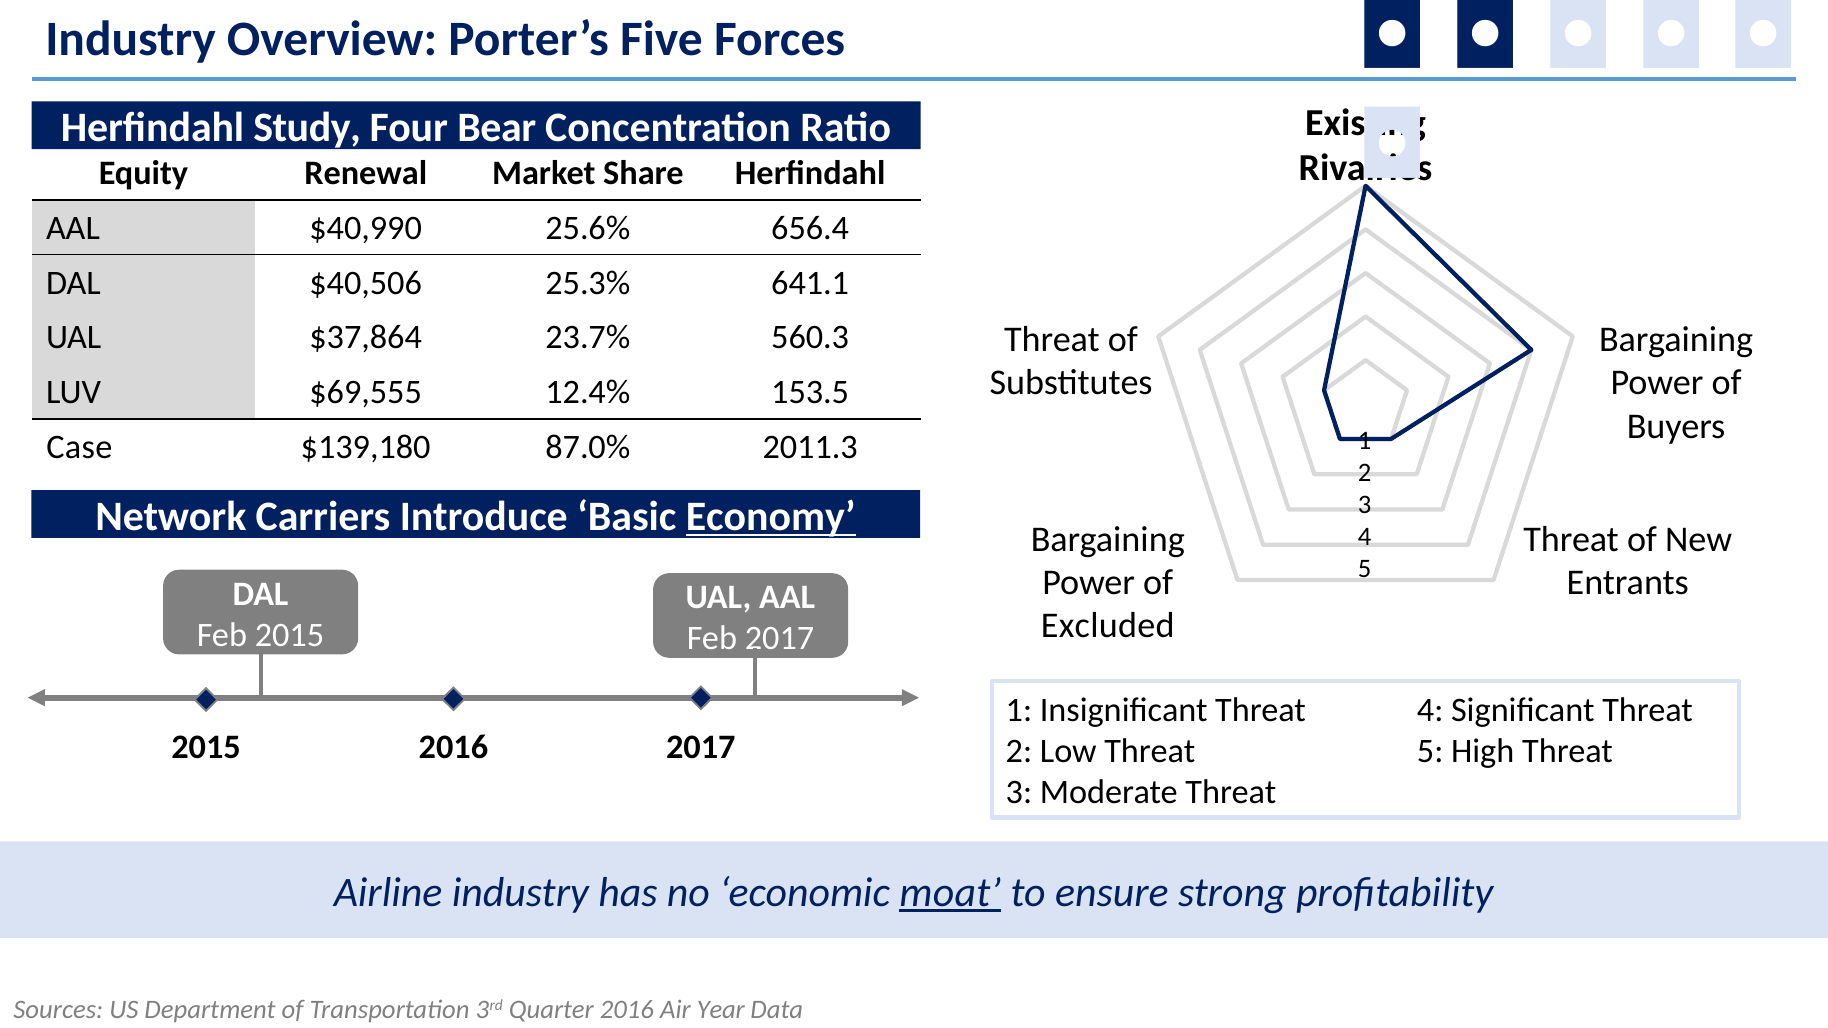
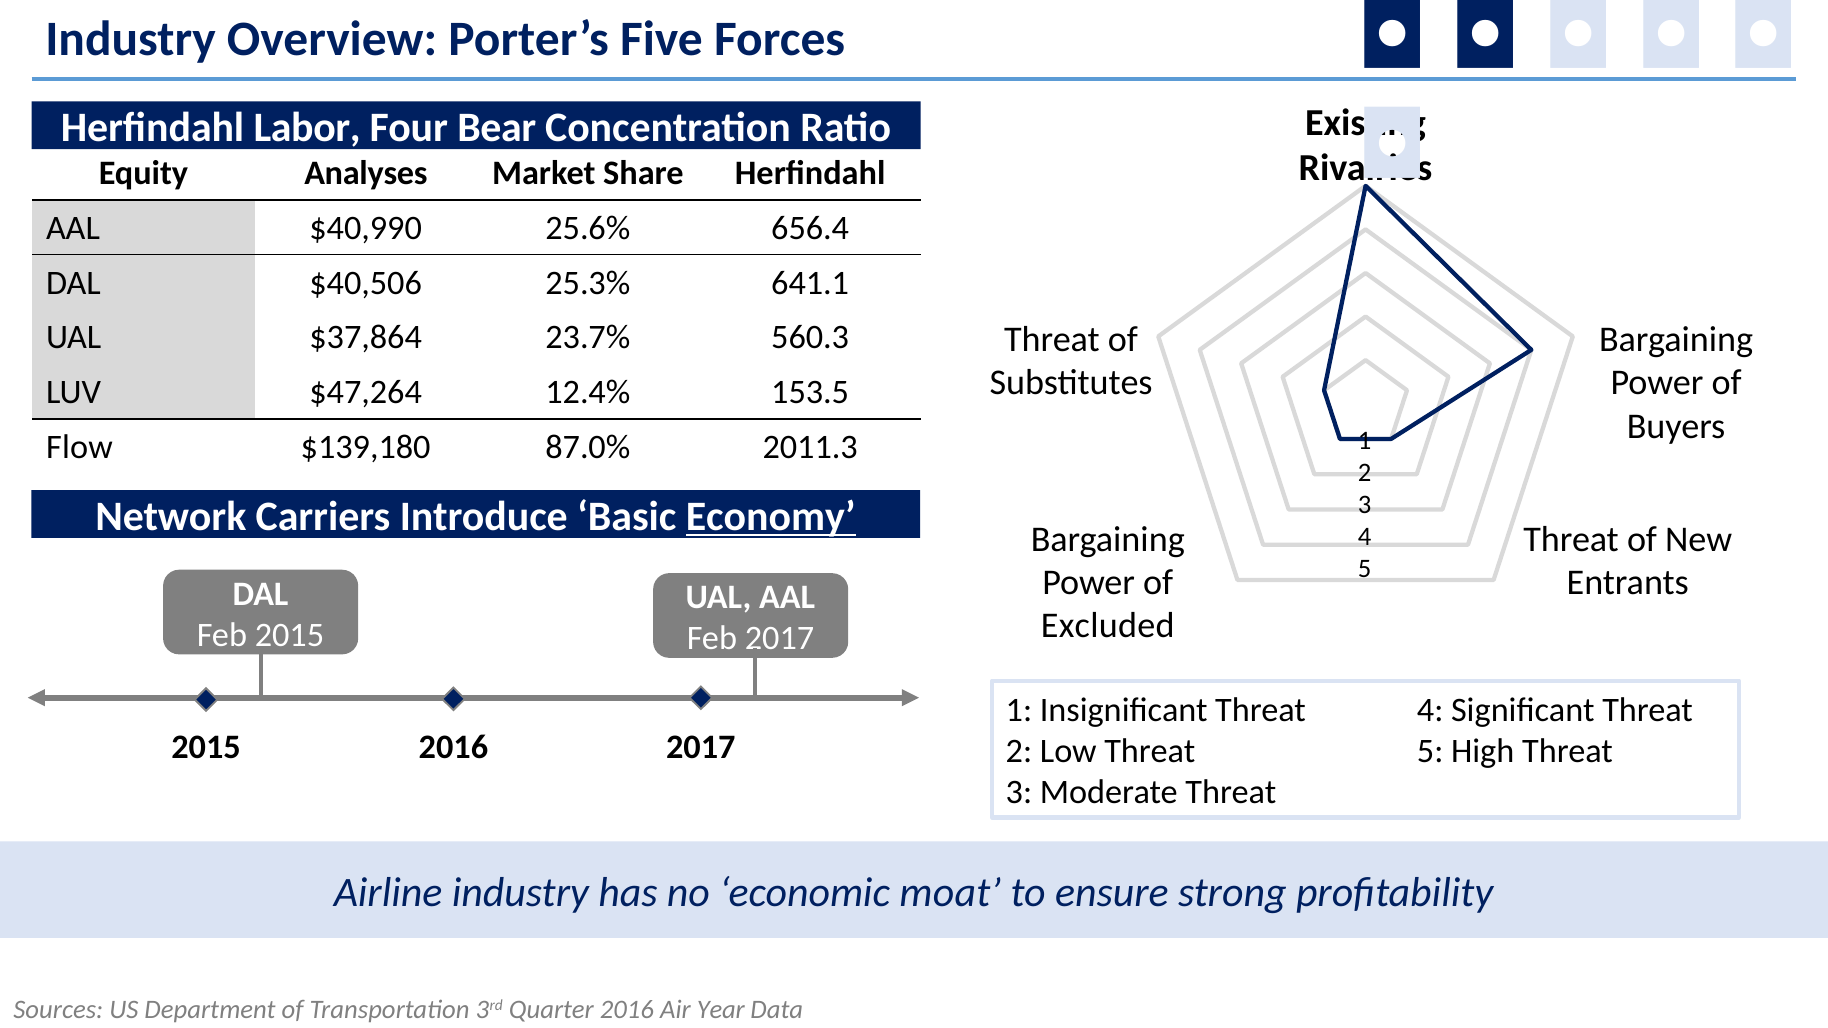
Study: Study -> Labor
Renewal: Renewal -> Analyses
$69,555: $69,555 -> $47,264
Case: Case -> Flow
moat underline: present -> none
